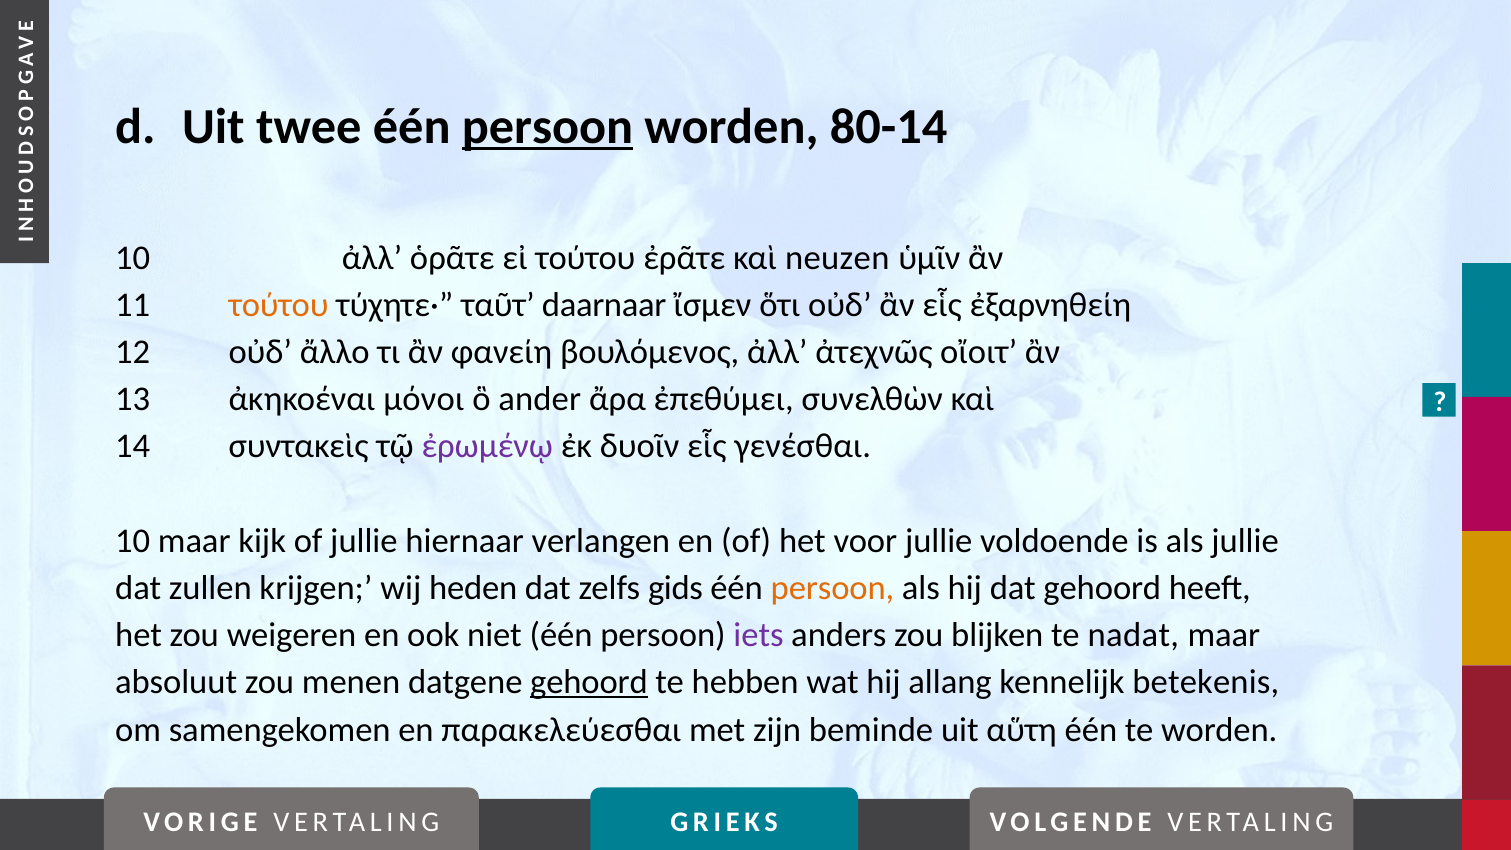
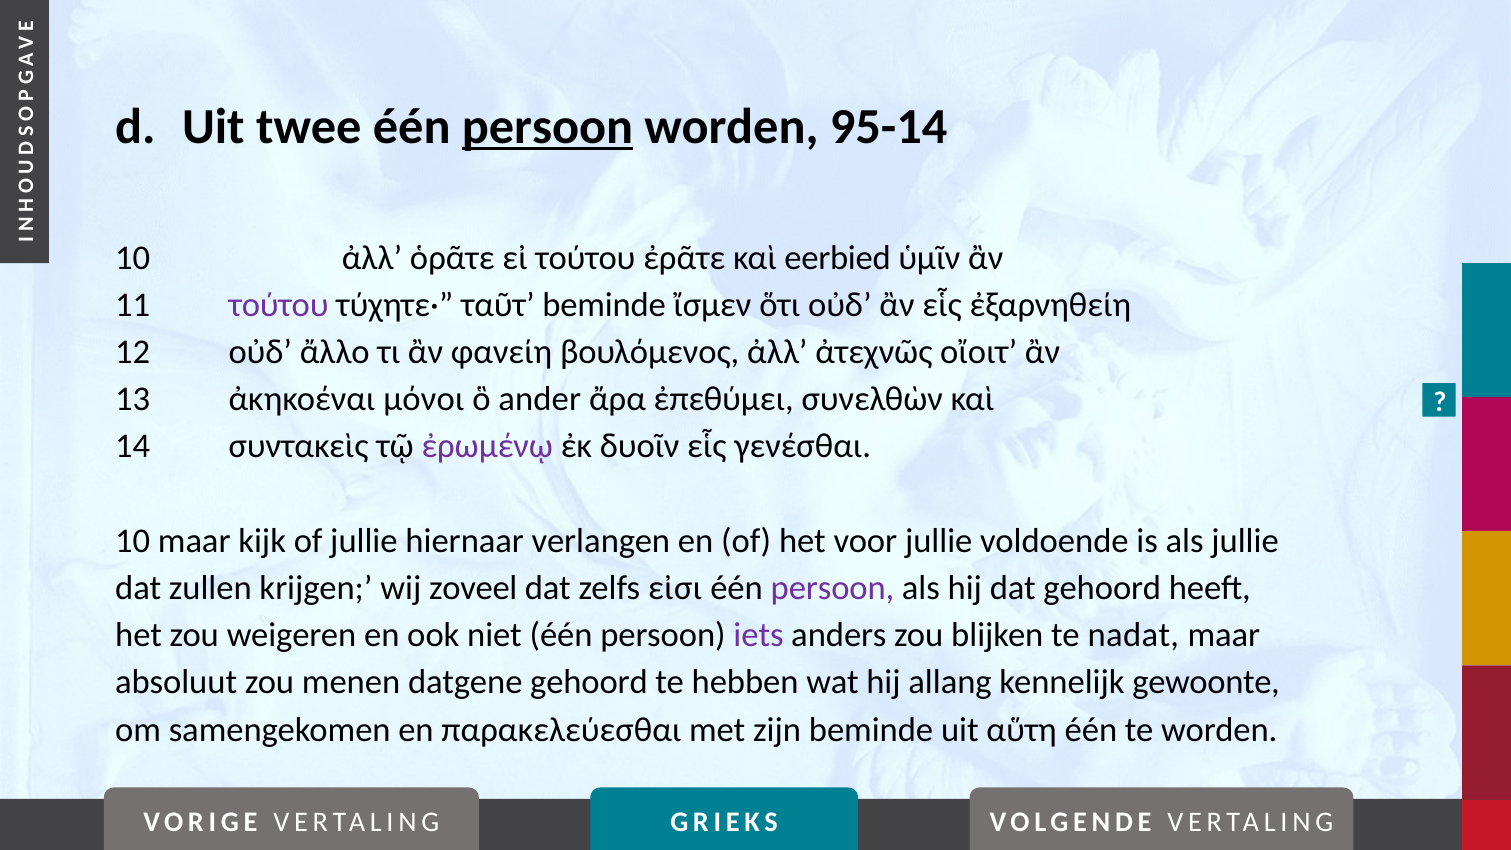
80-14: 80-14 -> 95-14
neuzen: neuzen -> eerbied
τούτου at (279, 305) colour: orange -> purple
ταῦτ daarnaar: daarnaar -> beminde
heden: heden -> zoveel
gids: gids -> εἰσι
persoon at (832, 588) colour: orange -> purple
gehoord at (589, 682) underline: present -> none
betekenis: betekenis -> gewoonte
